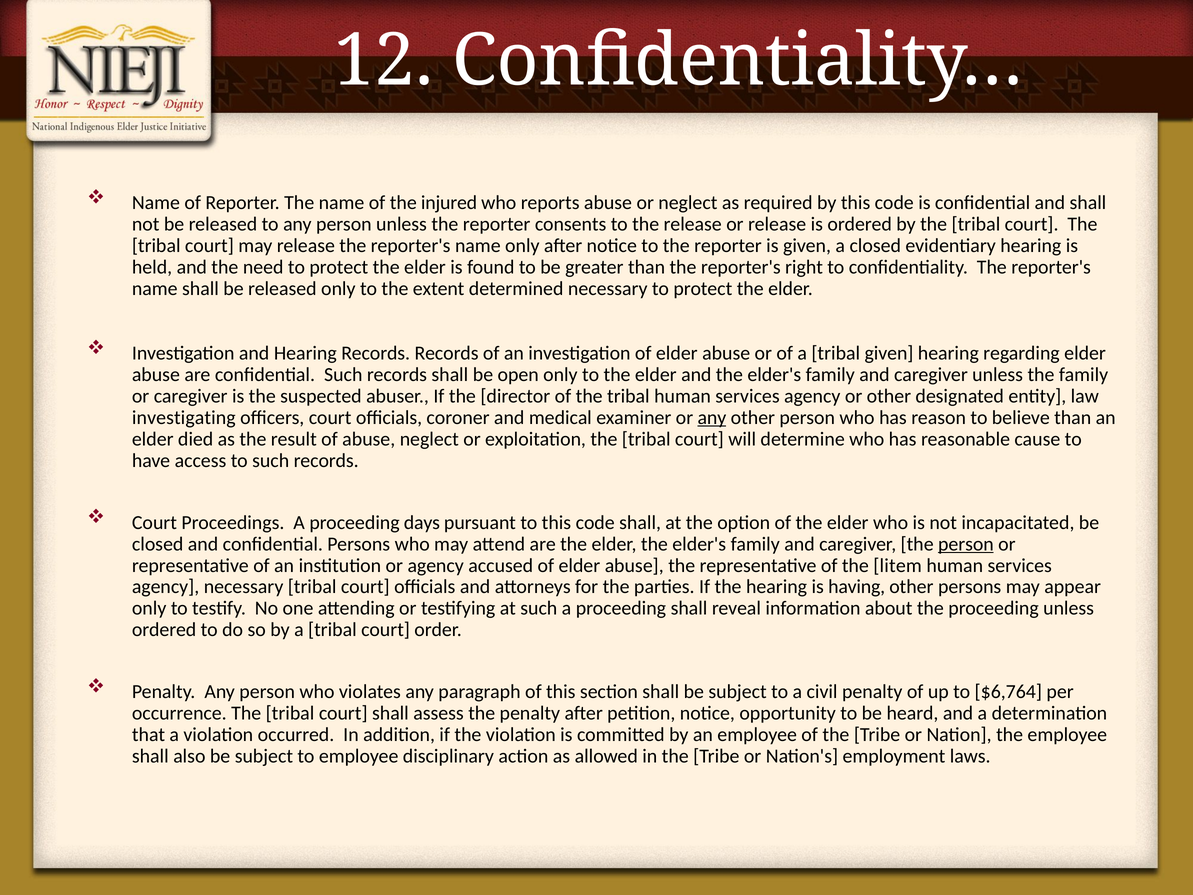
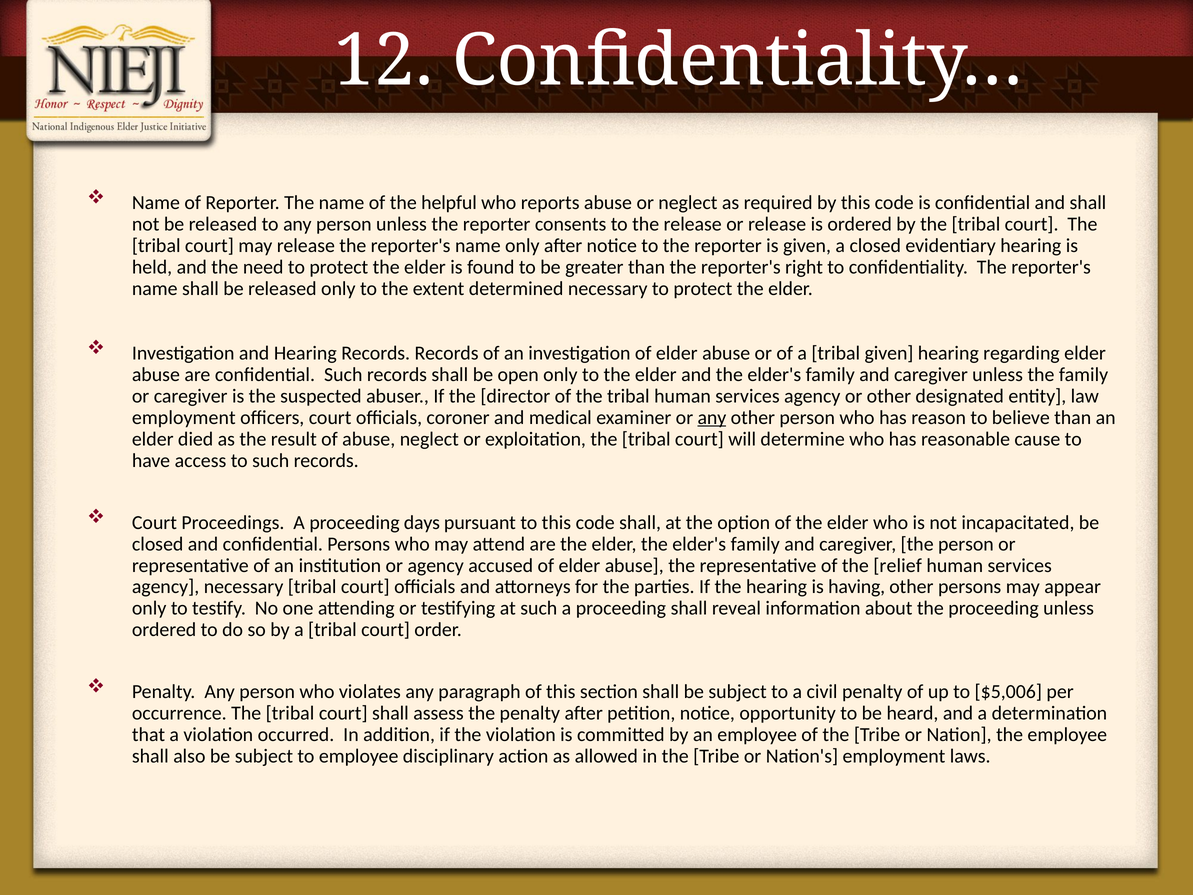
injured: injured -> helpful
investigating at (184, 417): investigating -> employment
person at (966, 544) underline: present -> none
litem: litem -> relief
$6,764: $6,764 -> $5,006
